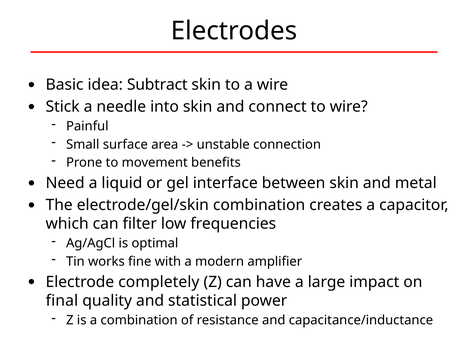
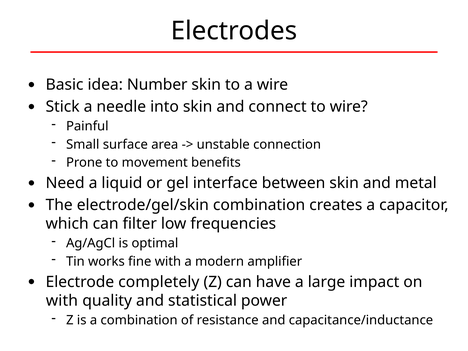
Subtract: Subtract -> Number
final at (62, 301): final -> with
